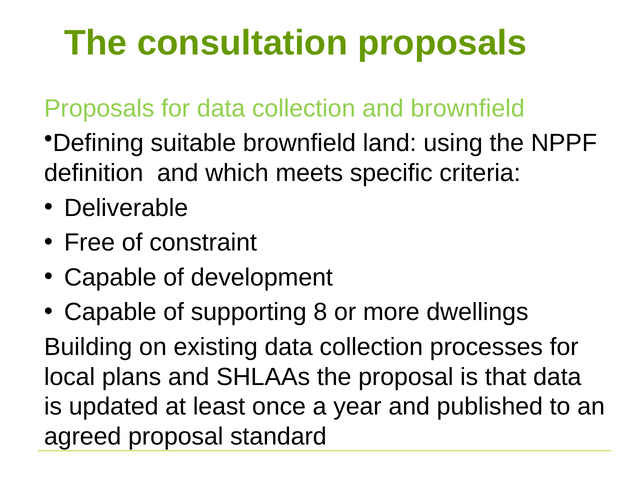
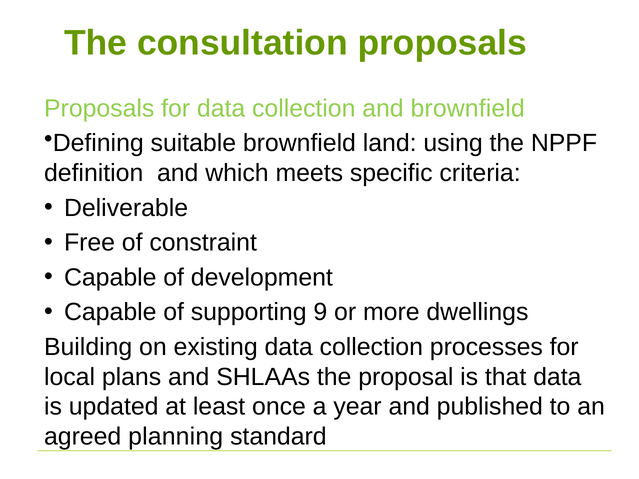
8: 8 -> 9
agreed proposal: proposal -> planning
